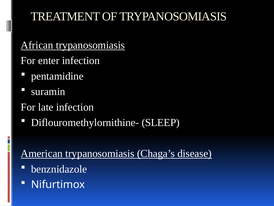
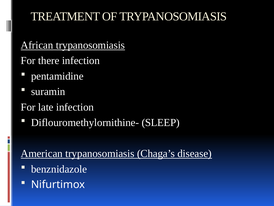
enter: enter -> there
